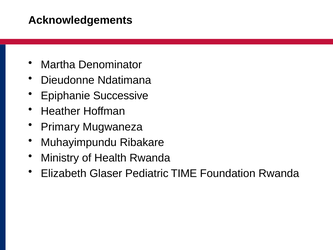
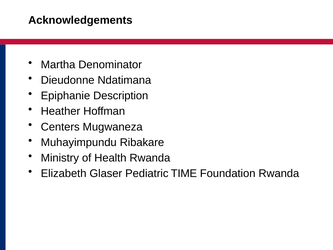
Successive: Successive -> Description
Primary: Primary -> Centers
